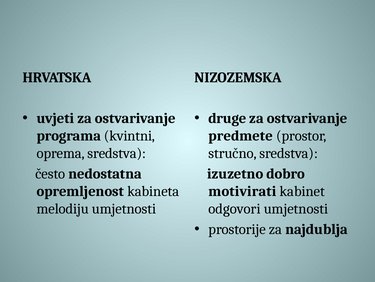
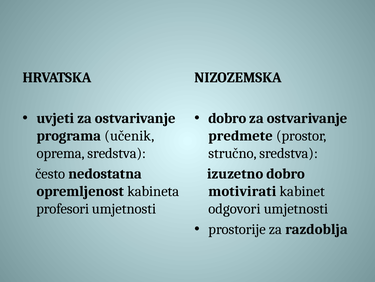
druge at (227, 118): druge -> dobro
kvintni: kvintni -> učenik
melodiju: melodiju -> profesori
najdublja: najdublja -> razdoblja
